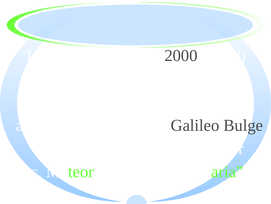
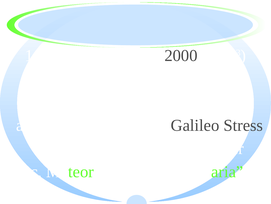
Bulge: Bulge -> Stress
